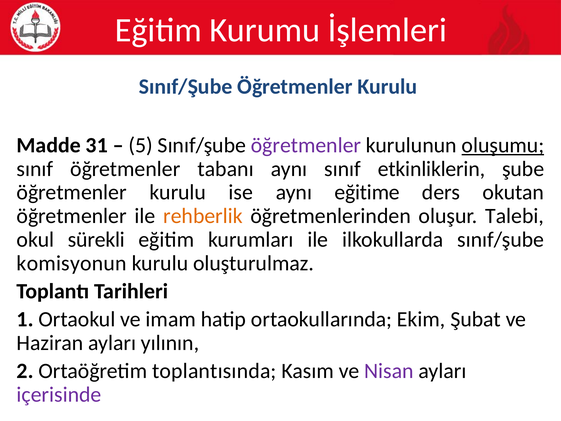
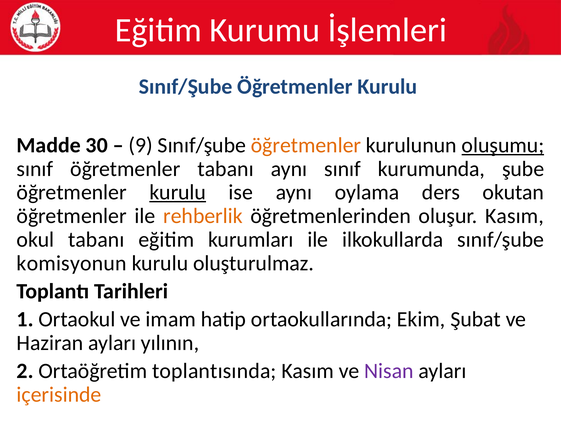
31: 31 -> 30
5: 5 -> 9
öğretmenler at (306, 145) colour: purple -> orange
etkinliklerin: etkinliklerin -> kurumunda
kurulu at (178, 192) underline: none -> present
eğitime: eğitime -> oylama
oluşur Talebi: Talebi -> Kasım
okul sürekli: sürekli -> tabanı
içerisinde colour: purple -> orange
